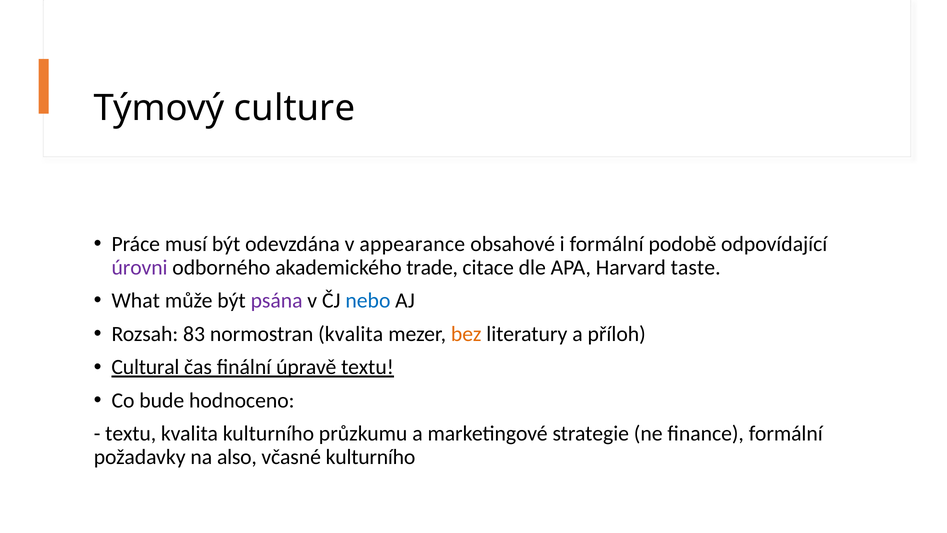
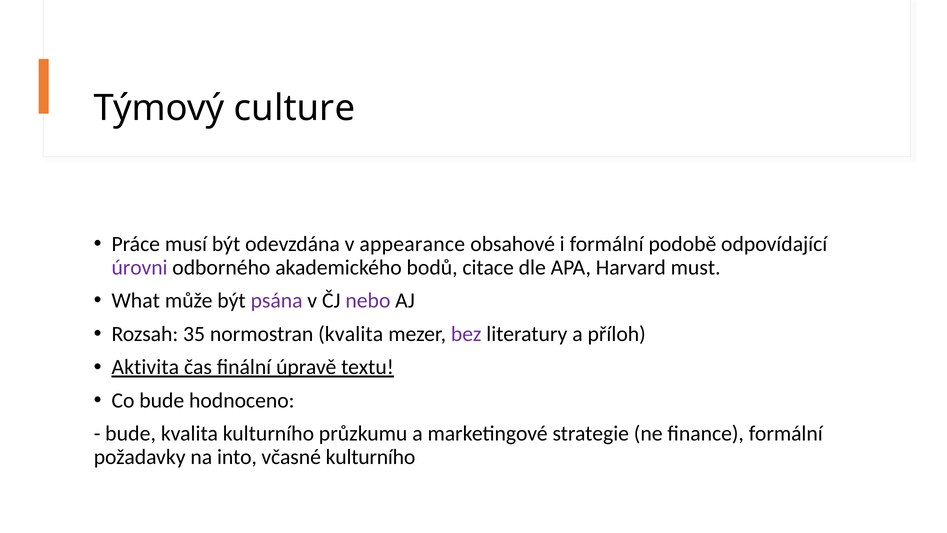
trade: trade -> bodů
taste: taste -> must
nebo colour: blue -> purple
83: 83 -> 35
bez colour: orange -> purple
Cultural: Cultural -> Aktivita
textu at (131, 434): textu -> bude
also: also -> into
